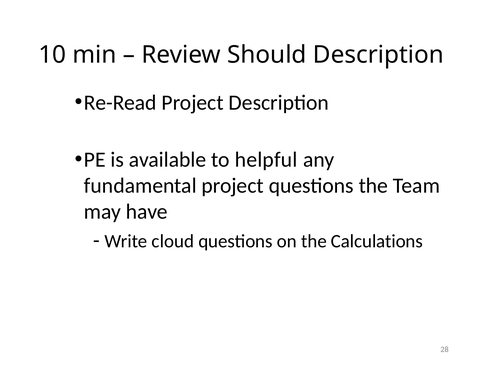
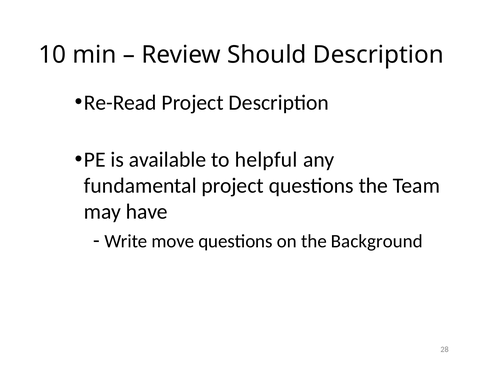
cloud: cloud -> move
Calculations: Calculations -> Background
